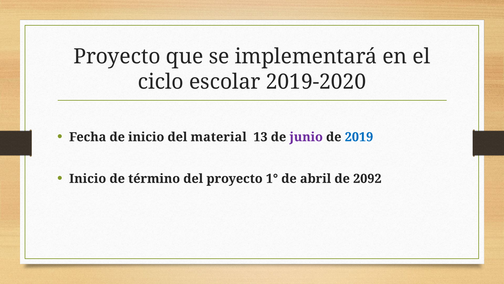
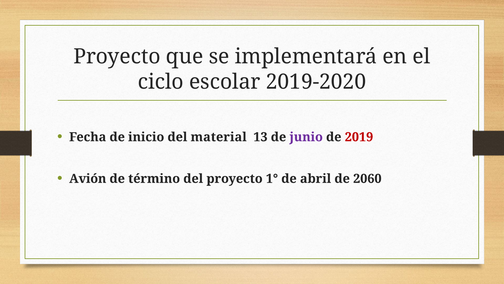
2019 colour: blue -> red
Inicio at (88, 178): Inicio -> Avión
2092: 2092 -> 2060
